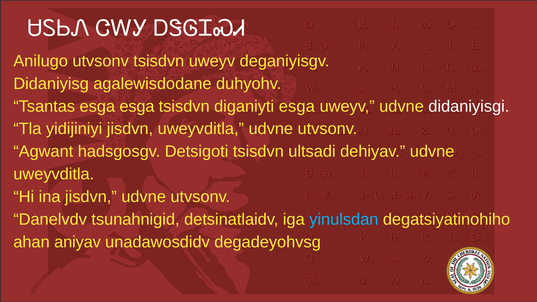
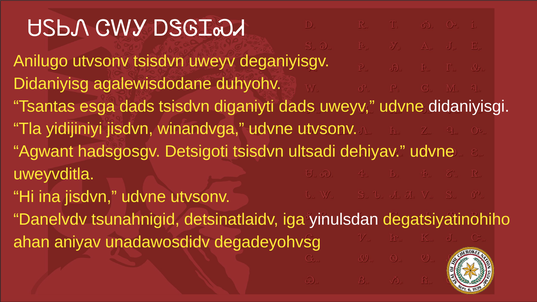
esga esga: esga -> dads
diganiyti esga: esga -> dads
jisdvn uweyvditla: uweyvditla -> winandvga
yinulsdan colour: light blue -> white
